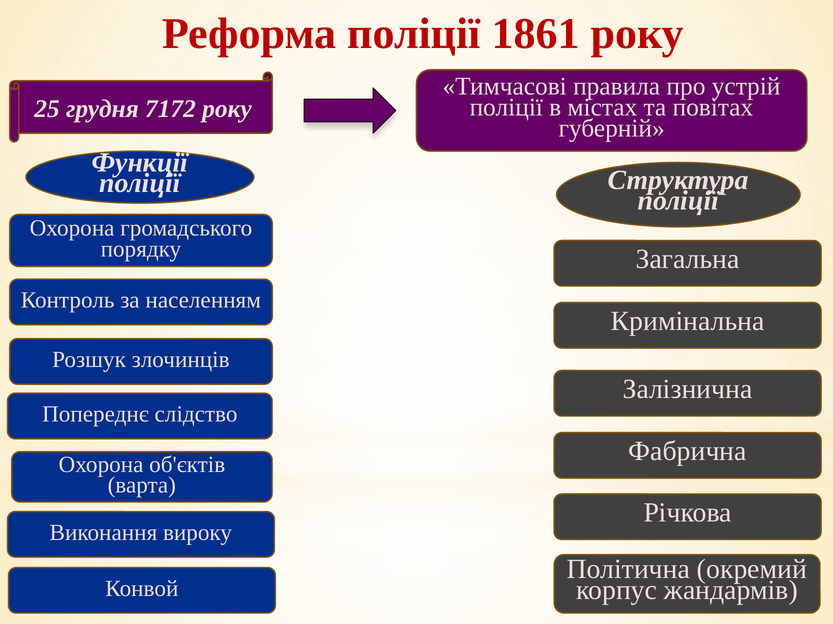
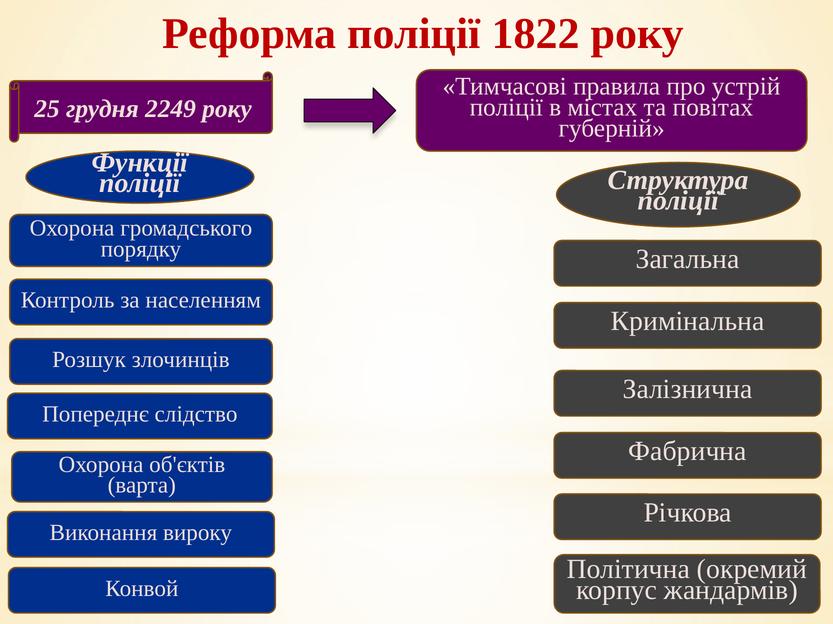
1861: 1861 -> 1822
7172: 7172 -> 2249
